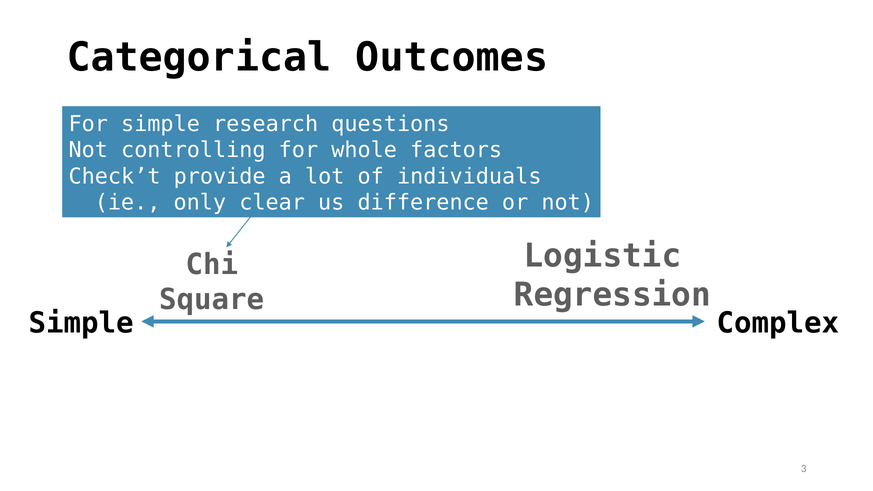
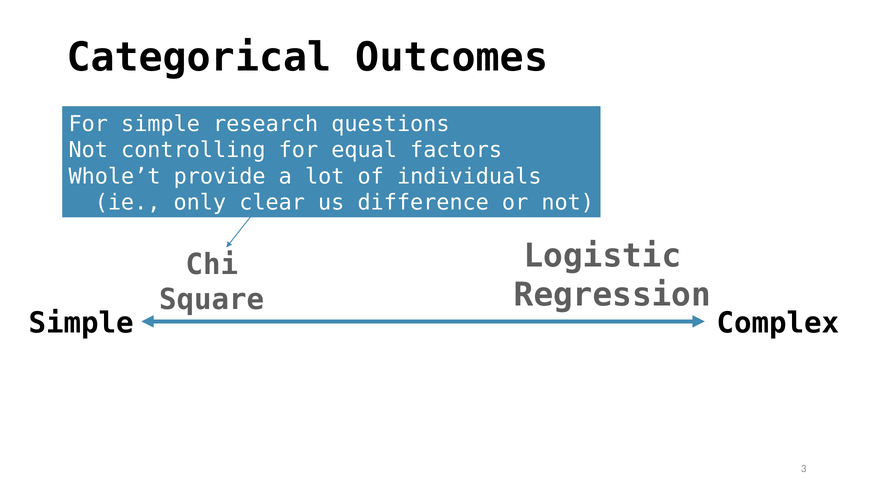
whole: whole -> equal
Check’t: Check’t -> Whole’t
